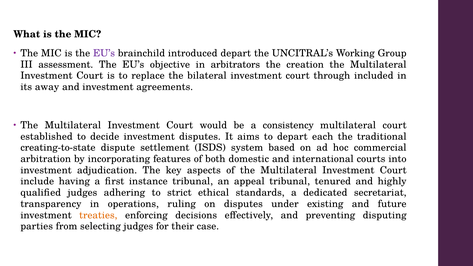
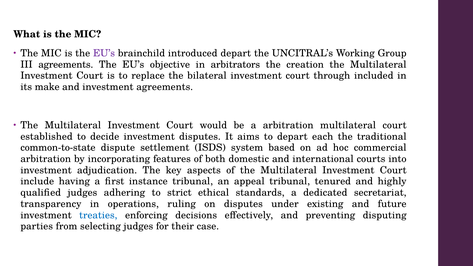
III assessment: assessment -> agreements
away: away -> make
a consistency: consistency -> arbitration
creating-to-state: creating-to-state -> common-to-state
treaties colour: orange -> blue
